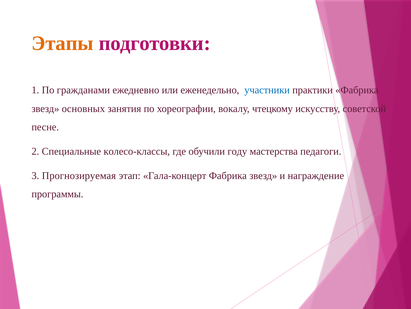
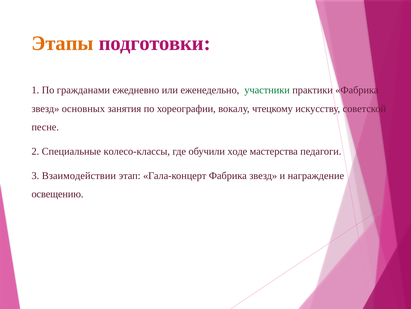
участники colour: blue -> green
году: году -> ходе
Прогнозируемая: Прогнозируемая -> Взаимодействии
программы: программы -> освещению
